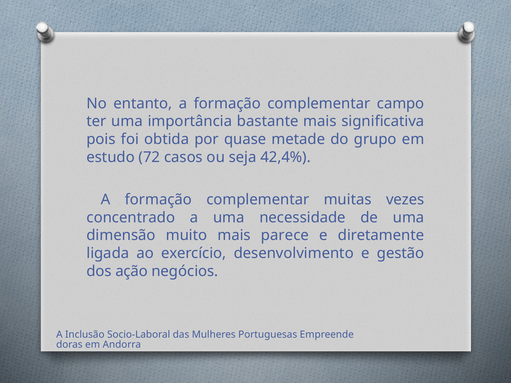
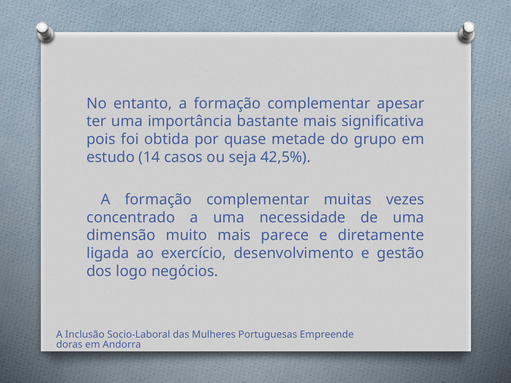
campo: campo -> apesar
72: 72 -> 14
42,4%: 42,4% -> 42,5%
ação: ação -> logo
